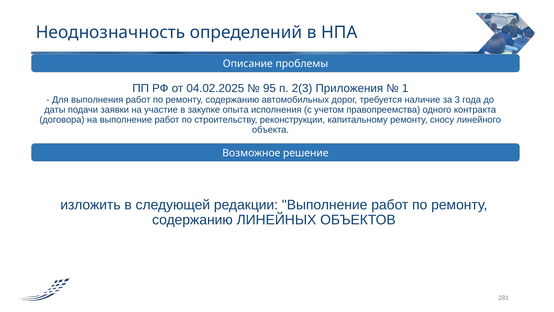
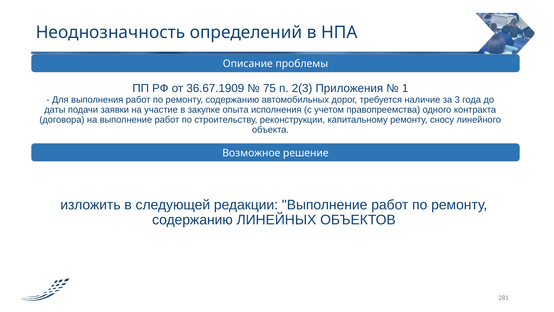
04.02.2025: 04.02.2025 -> 36.67.1909
95: 95 -> 75
